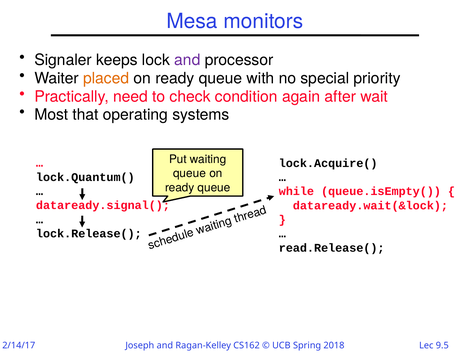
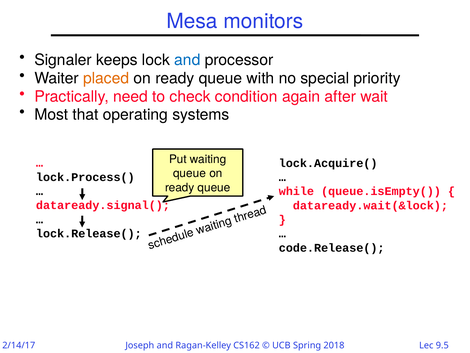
and at (187, 60) colour: purple -> blue
lock.Quantum(: lock.Quantum( -> lock.Process(
read.Release(: read.Release( -> code.Release(
